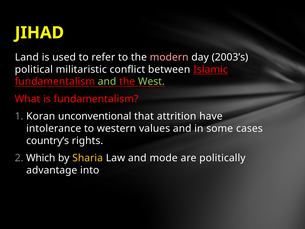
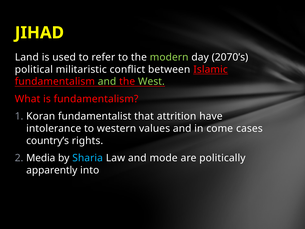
modern colour: pink -> light green
2003’s: 2003’s -> 2070’s
unconventional: unconventional -> fundamentalist
some: some -> come
Which: Which -> Media
Sharia colour: yellow -> light blue
advantage: advantage -> apparently
